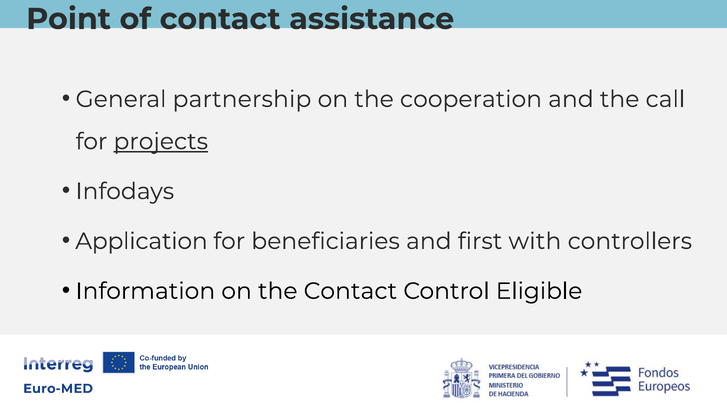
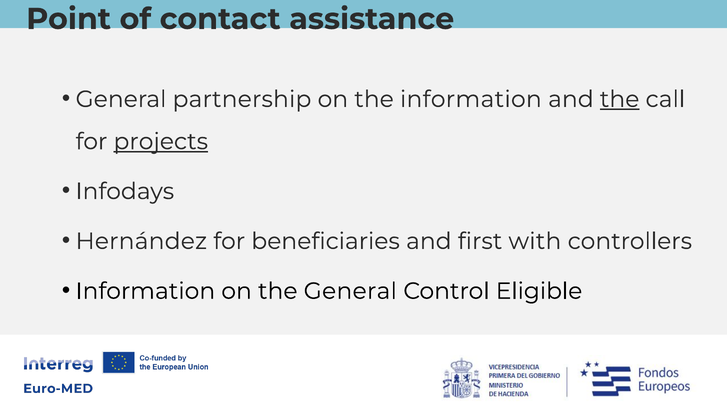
the cooperation: cooperation -> information
the at (620, 99) underline: none -> present
Application: Application -> Hernández
the Contact: Contact -> General
